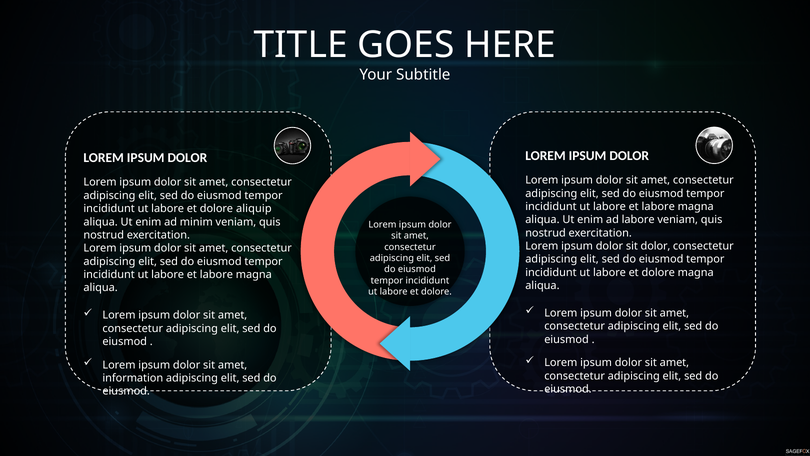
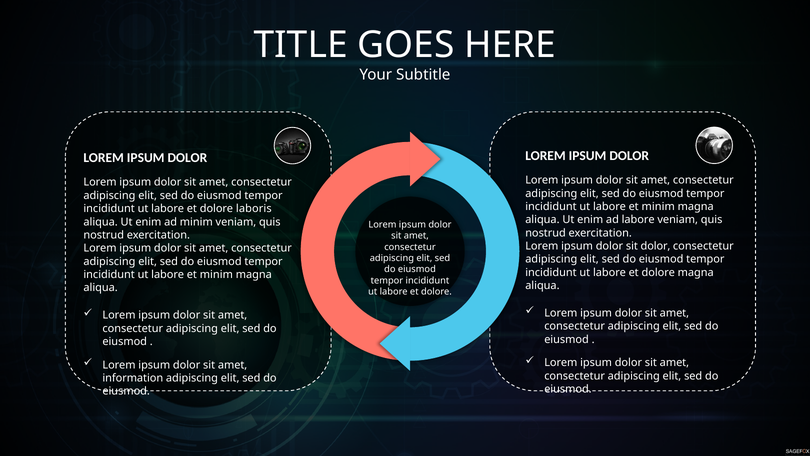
labore at (658, 206): labore -> minim
aliquip: aliquip -> laboris
labore at (216, 274): labore -> minim
